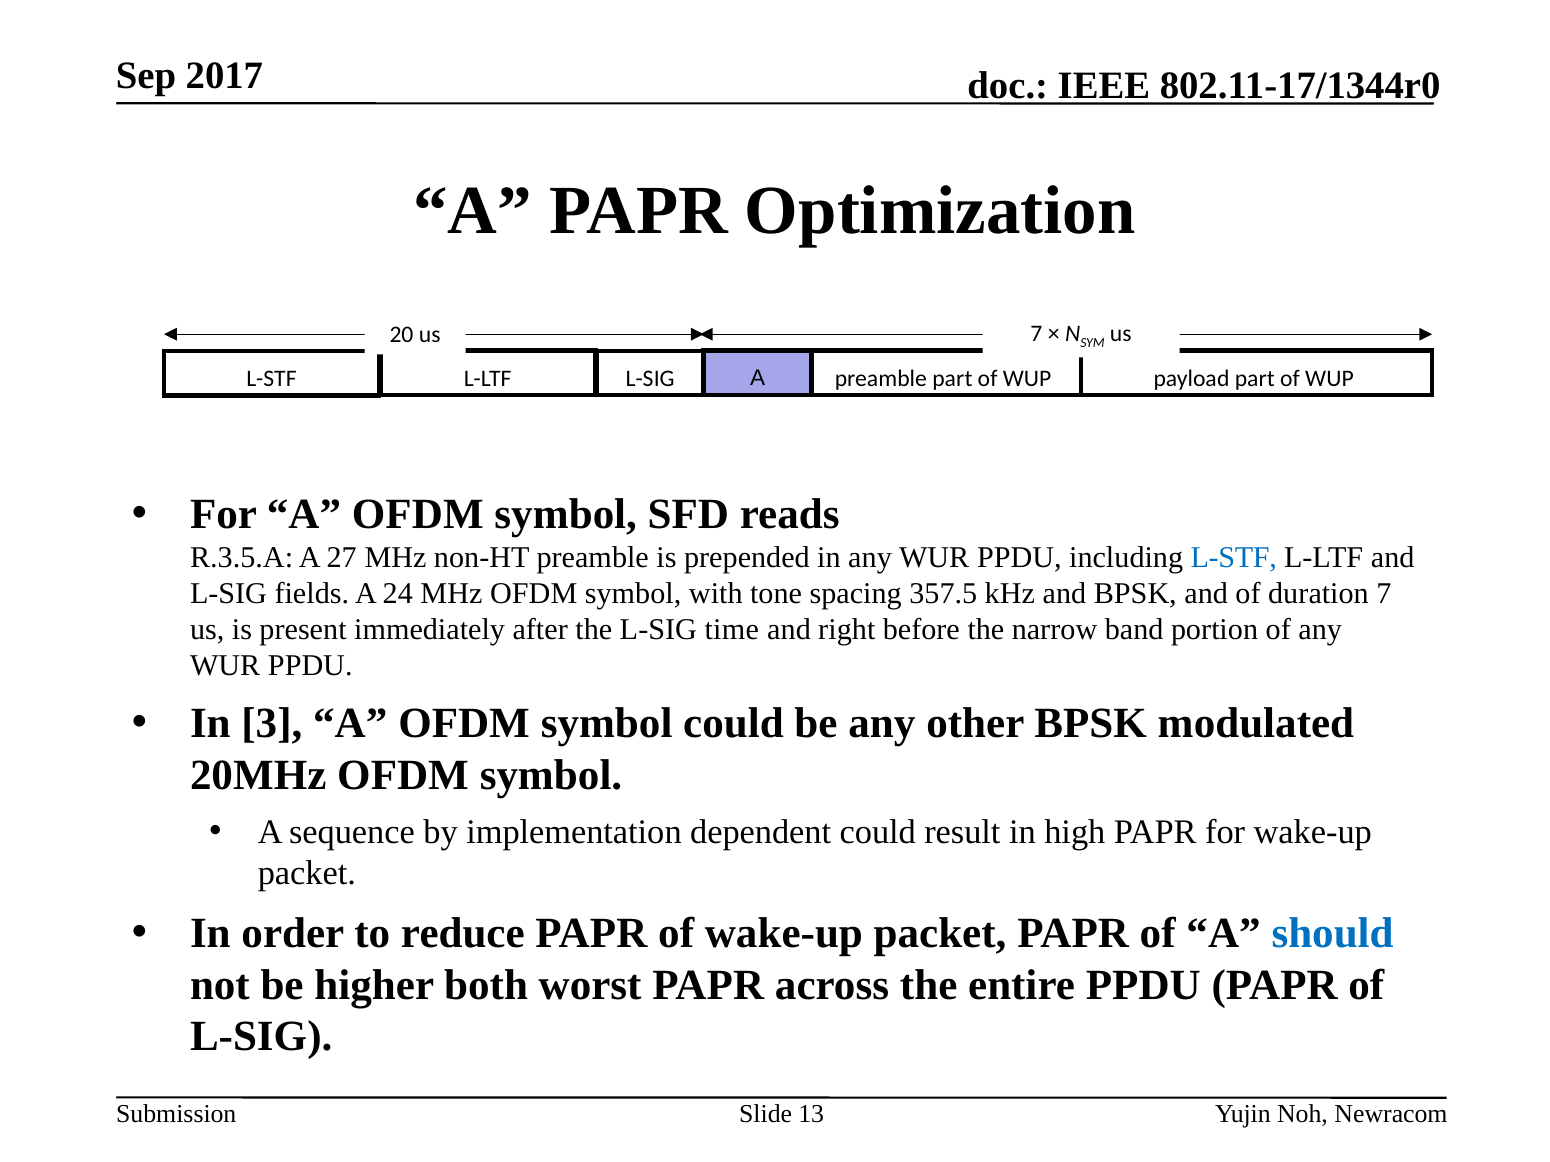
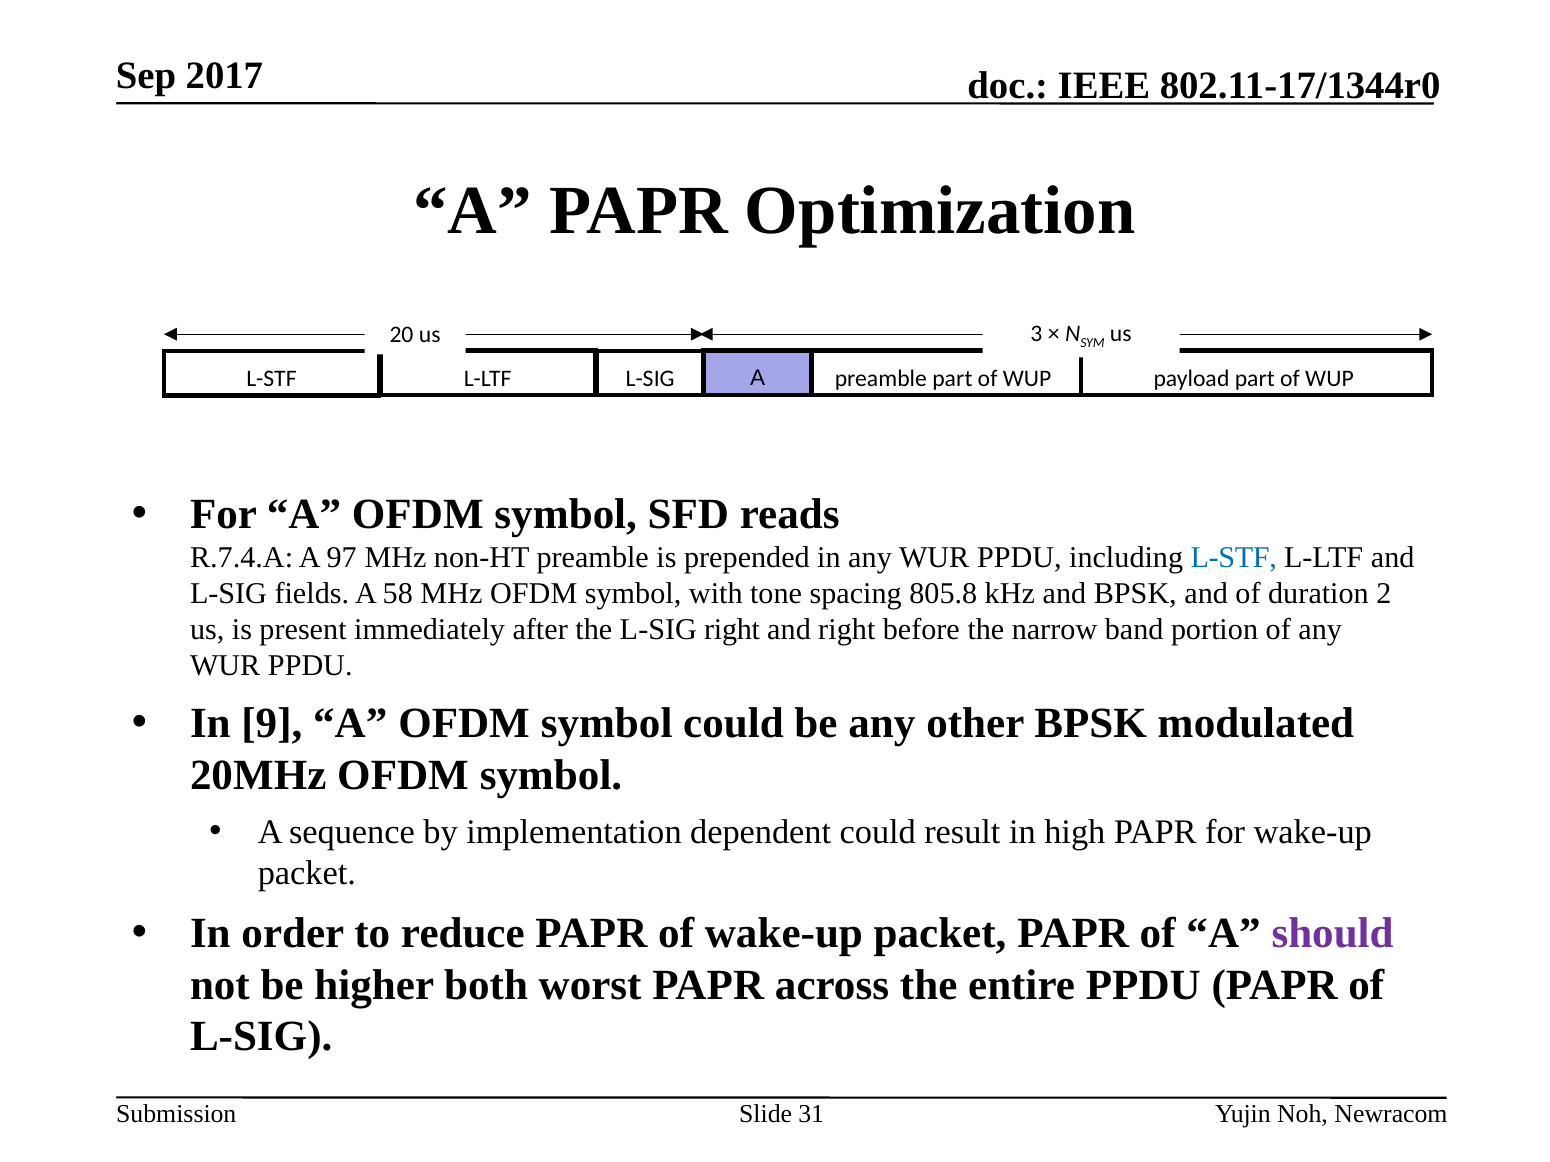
us 7: 7 -> 3
R.3.5.A: R.3.5.A -> R.7.4.A
27: 27 -> 97
24: 24 -> 58
357.5: 357.5 -> 805.8
duration 7: 7 -> 2
L-SIG time: time -> right
3: 3 -> 9
should colour: blue -> purple
13: 13 -> 31
